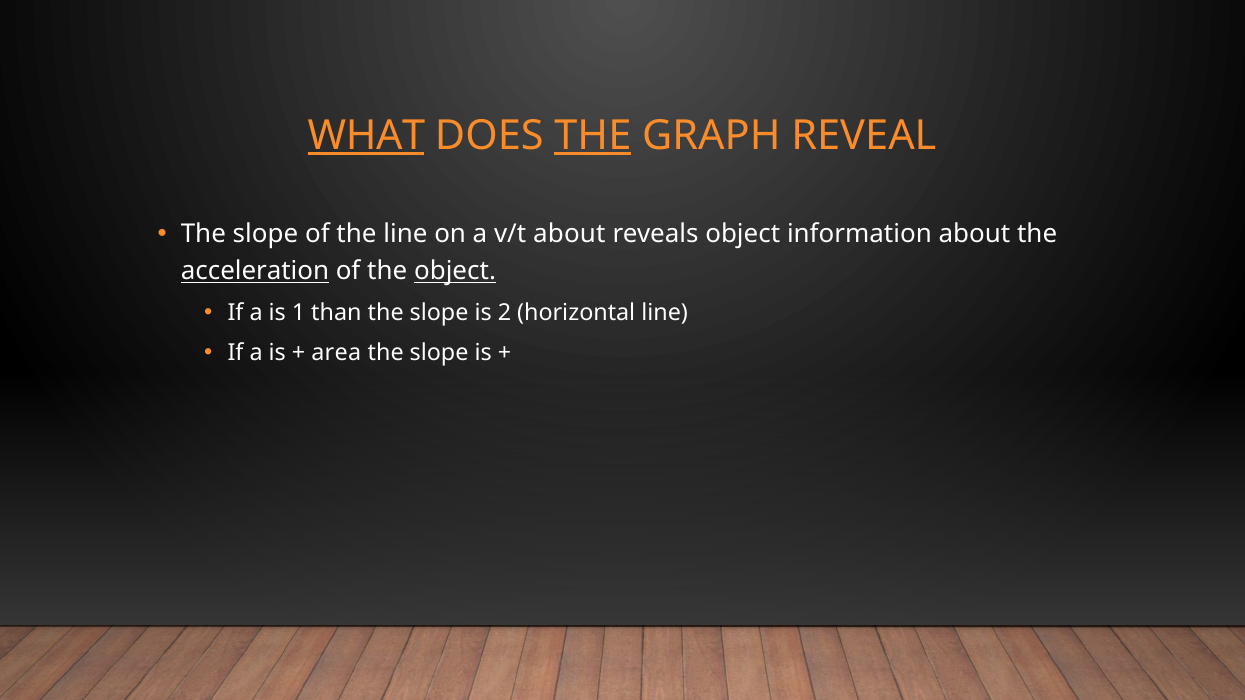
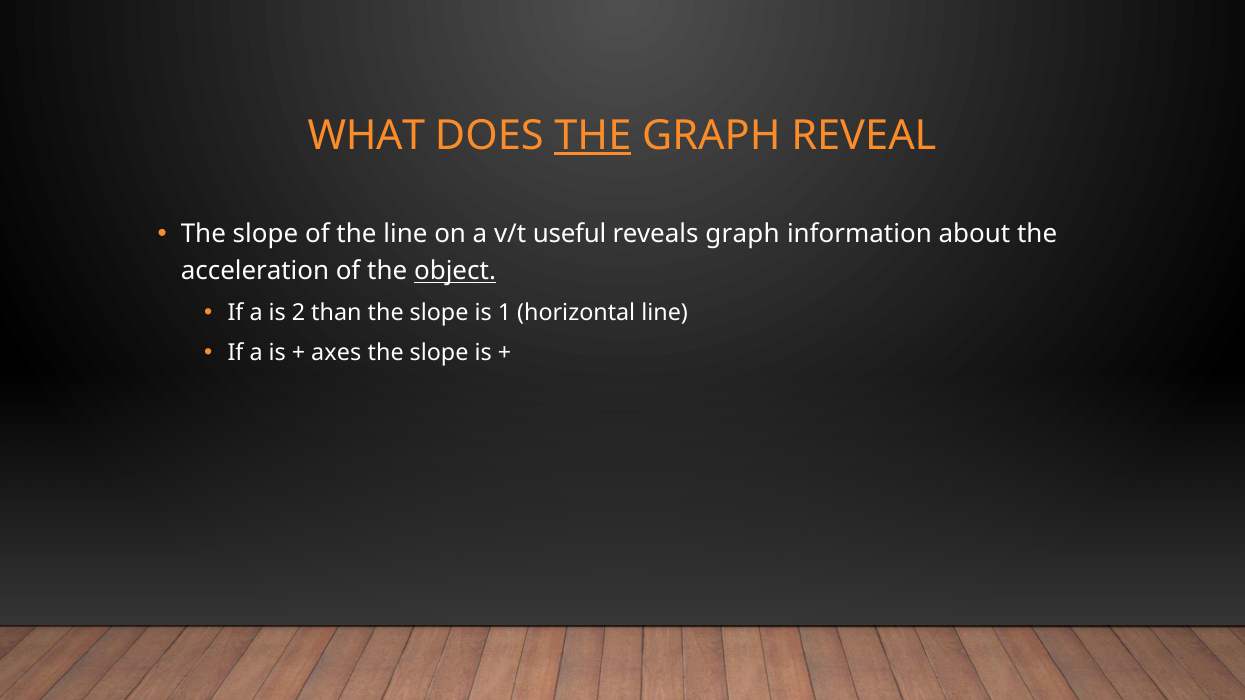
WHAT underline: present -> none
v/t about: about -> useful
reveals object: object -> graph
acceleration underline: present -> none
1: 1 -> 2
2: 2 -> 1
area: area -> axes
